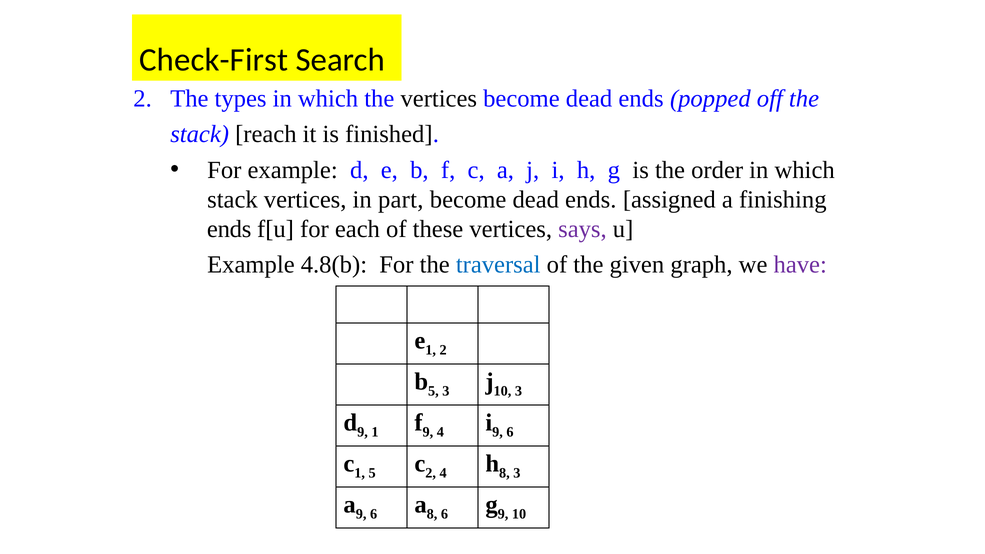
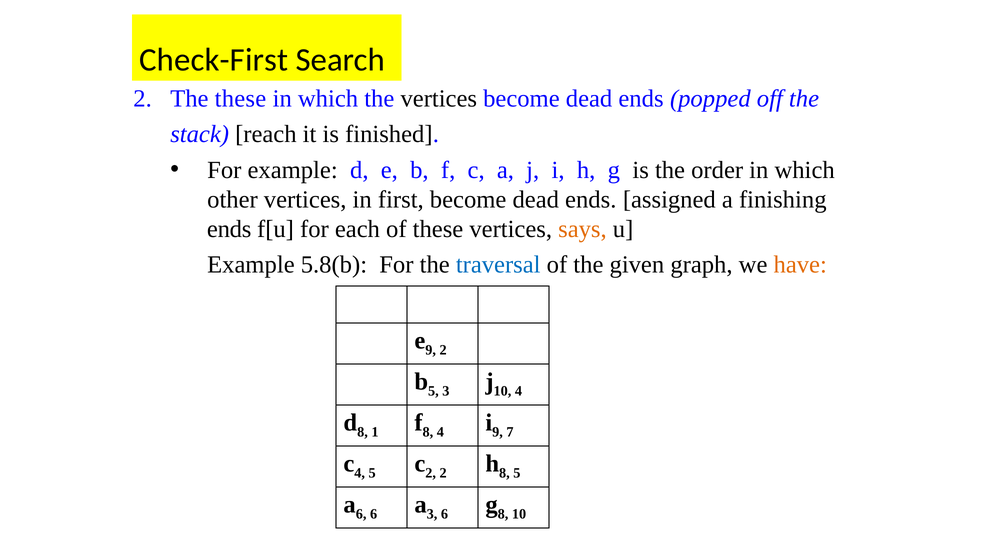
The types: types -> these
stack at (232, 199): stack -> other
part: part -> first
says colour: purple -> orange
4.8(b: 4.8(b -> 5.8(b
have colour: purple -> orange
e 1: 1 -> 9
10 3: 3 -> 4
d 9: 9 -> 8
f 9: 9 -> 8
i 9 6: 6 -> 7
c 1: 1 -> 4
2 4: 4 -> 2
8 3: 3 -> 5
a 9: 9 -> 6
a 8: 8 -> 3
g 9: 9 -> 8
